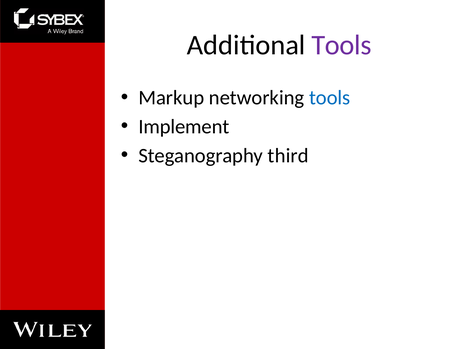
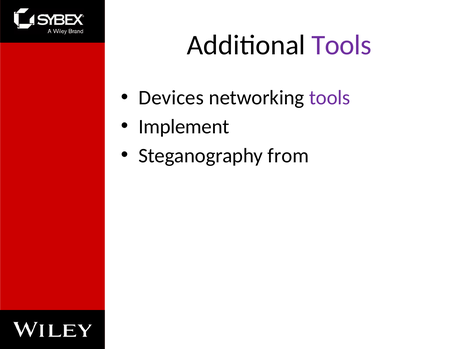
Markup: Markup -> Devices
tools at (330, 98) colour: blue -> purple
third: third -> from
